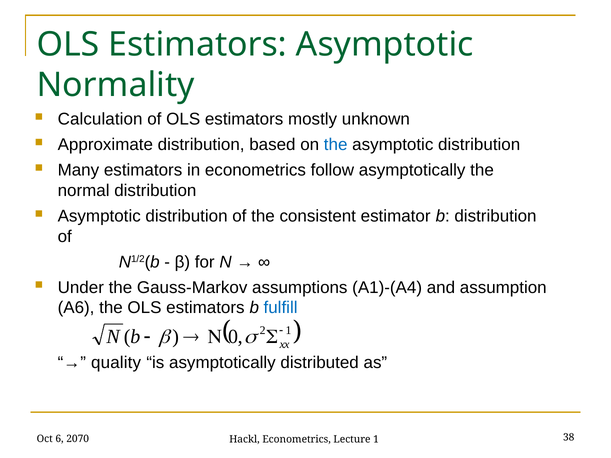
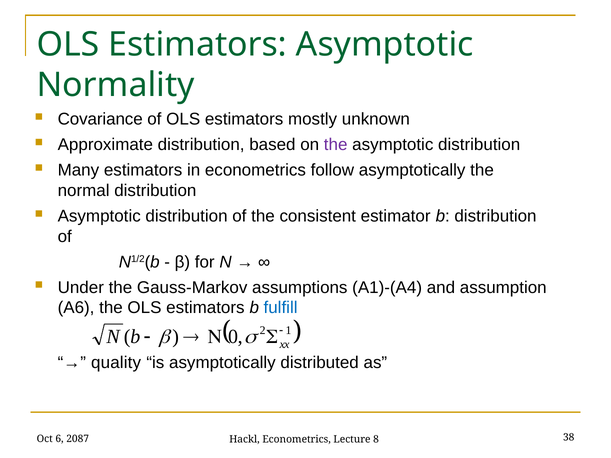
Calculation: Calculation -> Covariance
the at (336, 145) colour: blue -> purple
2070: 2070 -> 2087
Lecture 1: 1 -> 8
